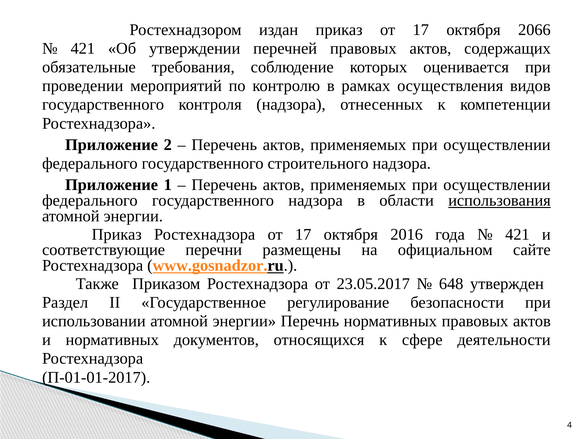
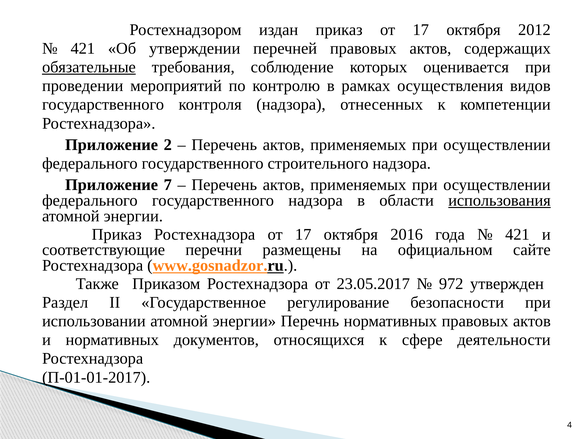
2066: 2066 -> 2012
обязательные underline: none -> present
1: 1 -> 7
648: 648 -> 972
